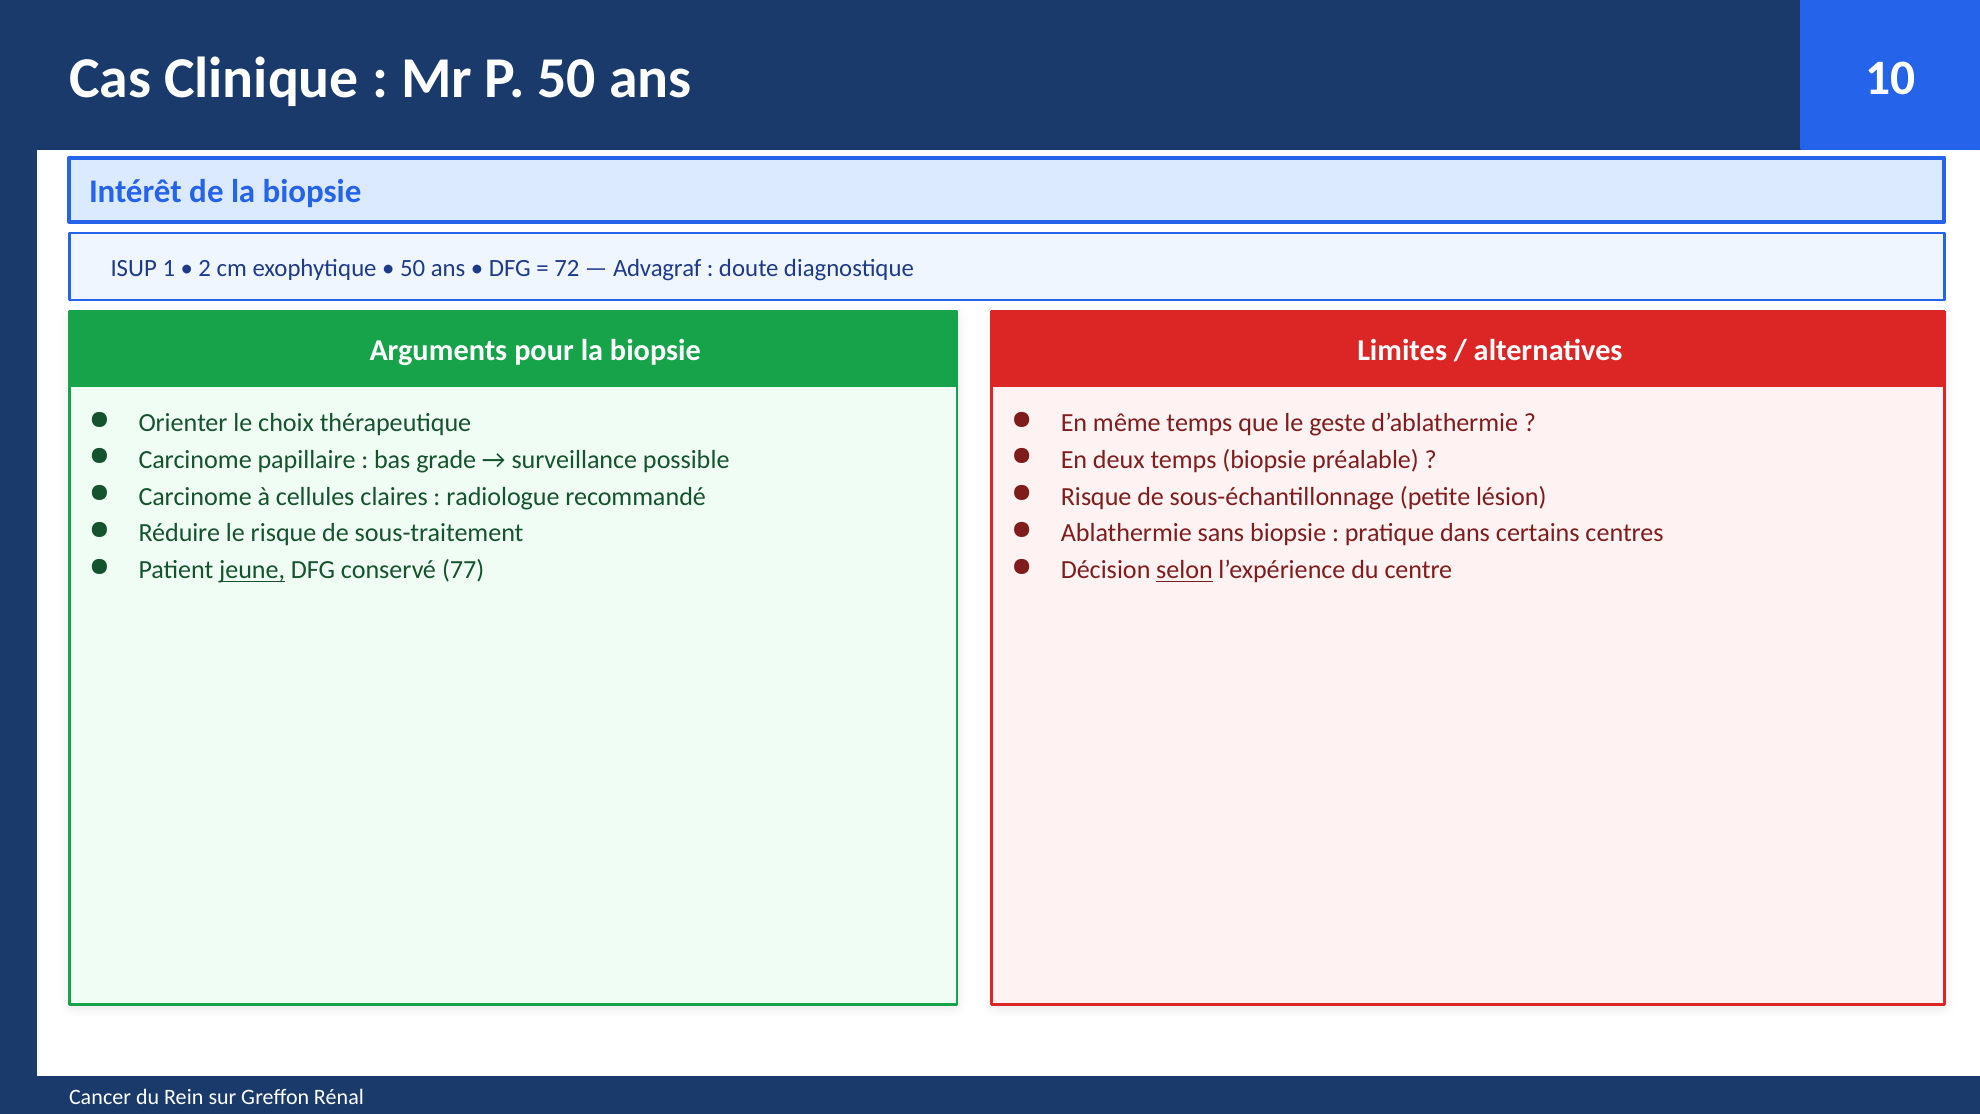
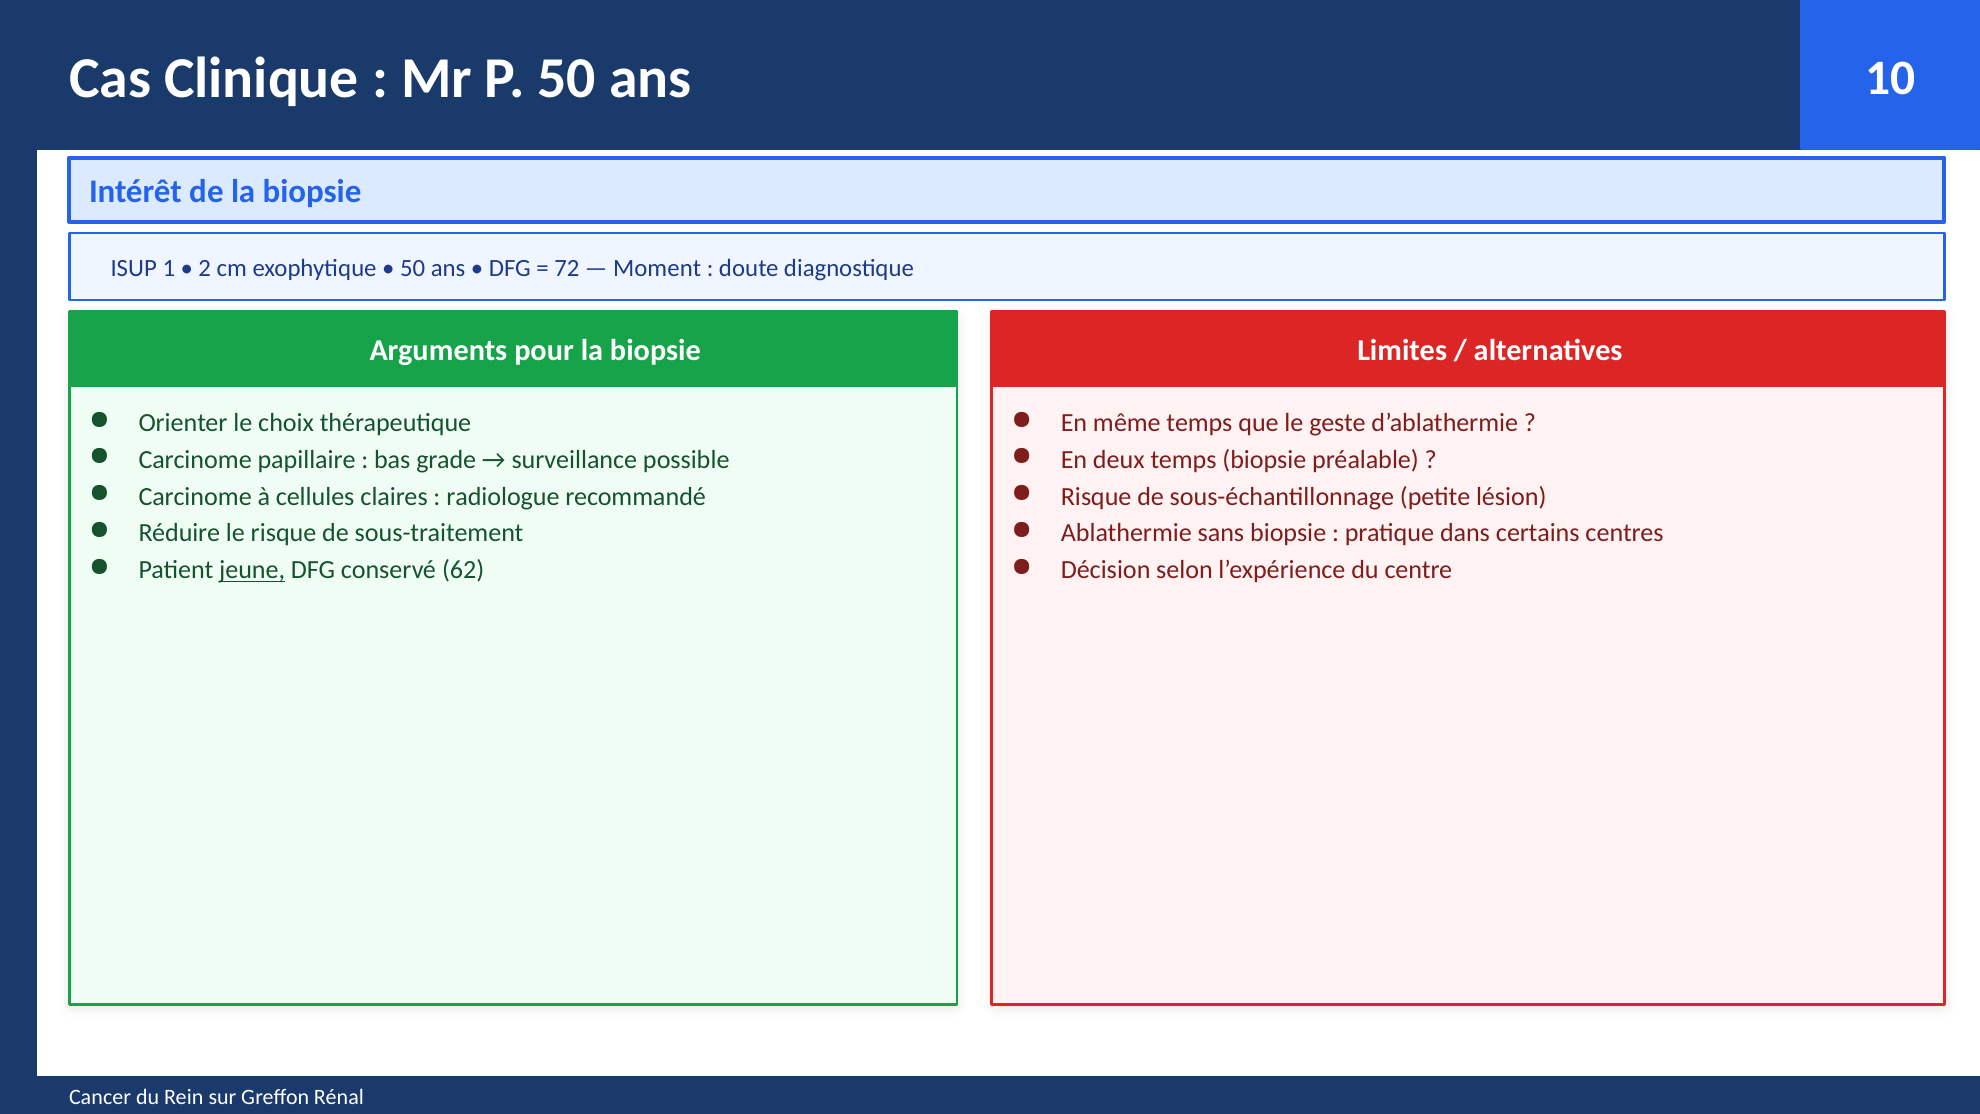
Advagraf: Advagraf -> Moment
77: 77 -> 62
selon underline: present -> none
